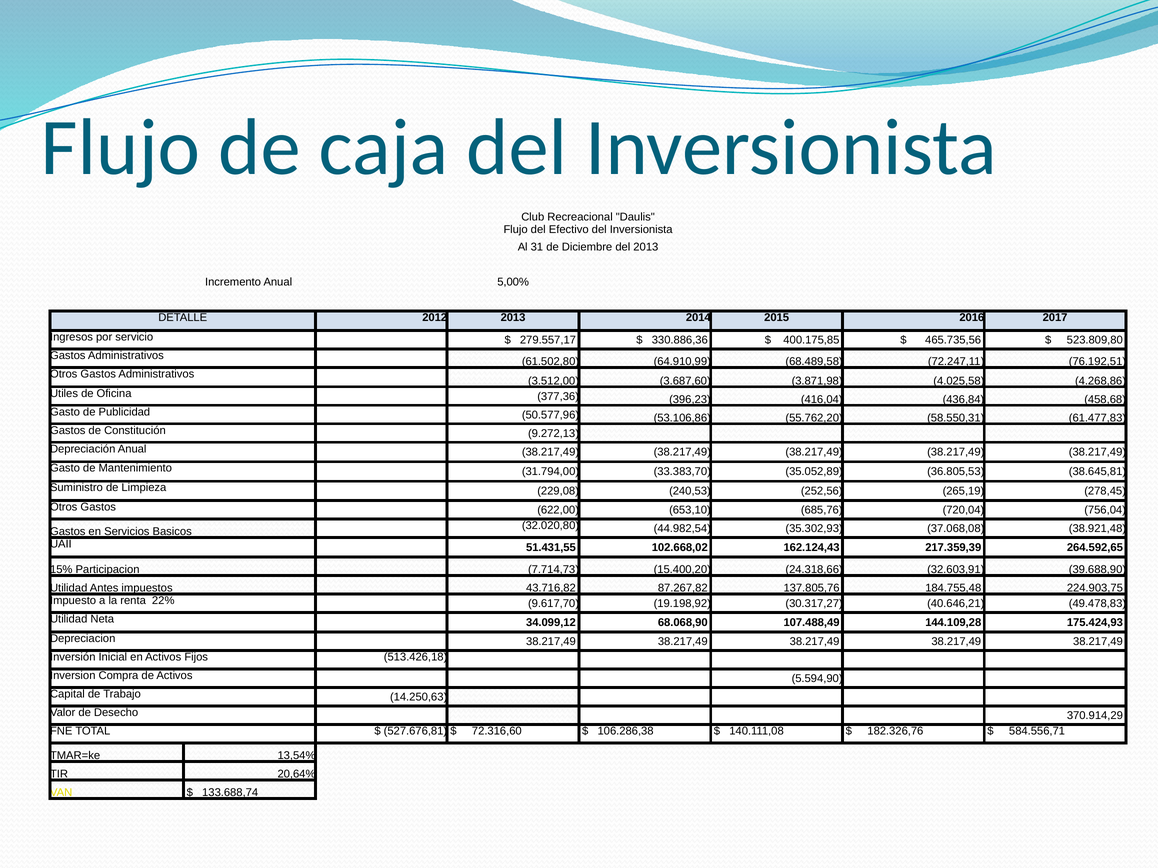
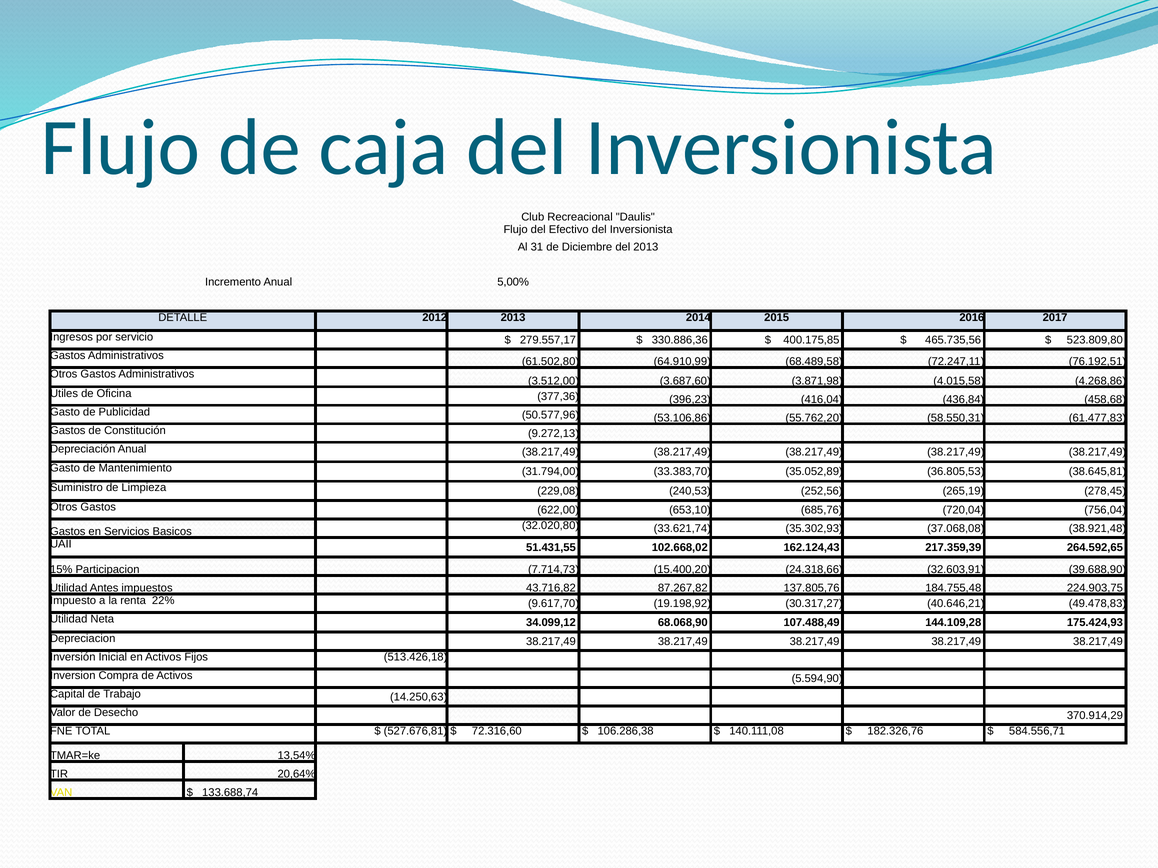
4.025,58: 4.025,58 -> 4.015,58
44.982,54: 44.982,54 -> 33.621,74
